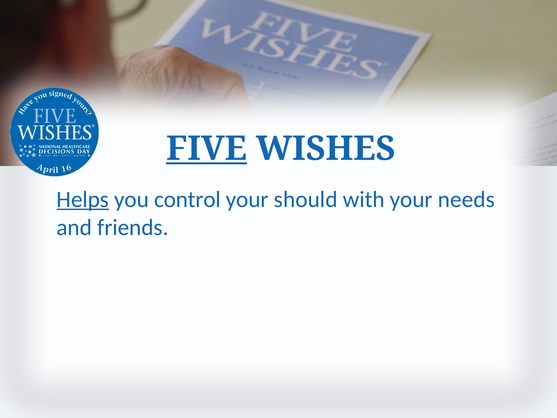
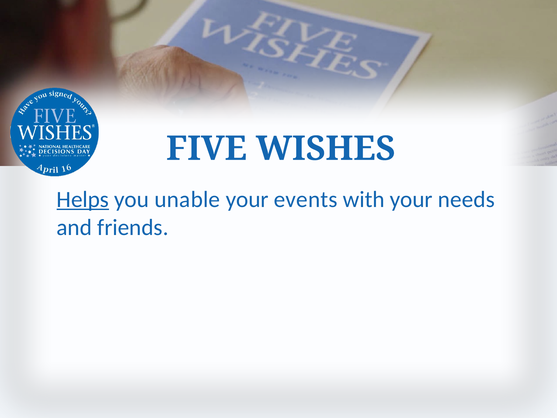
FIVE underline: present -> none
control: control -> unable
should: should -> events
